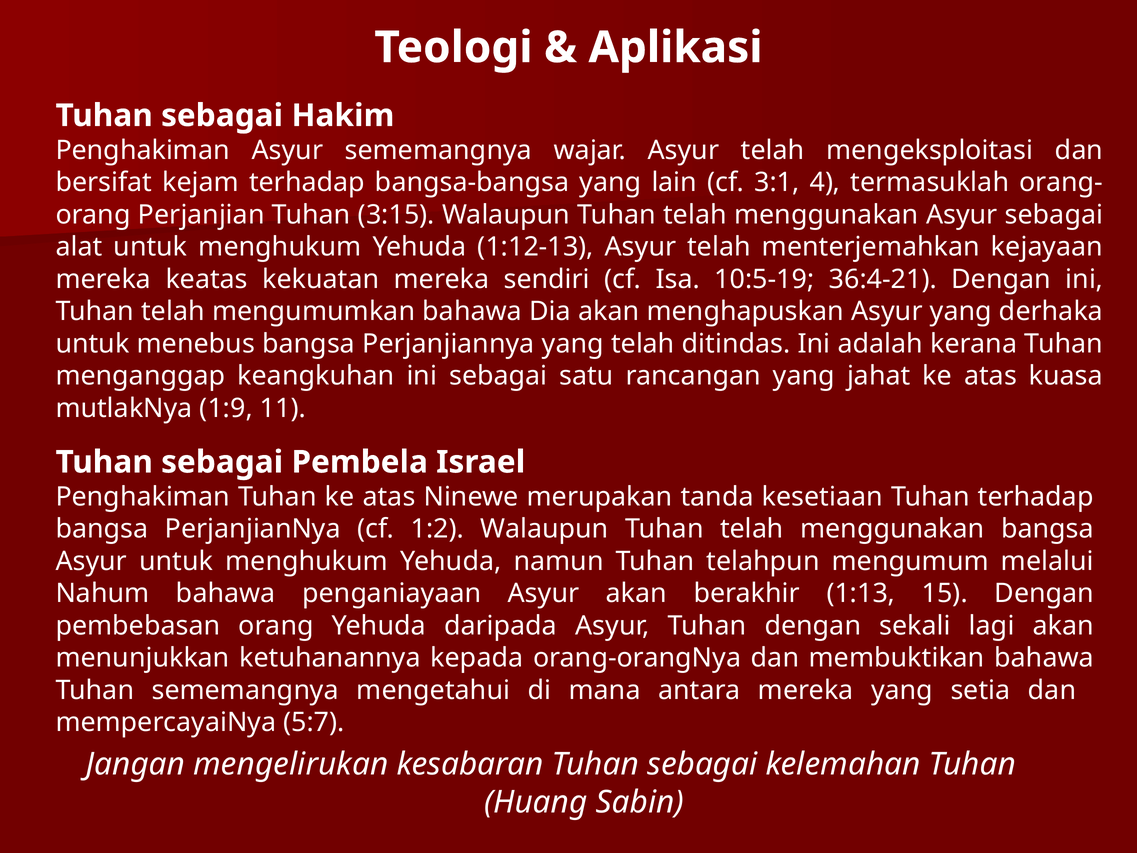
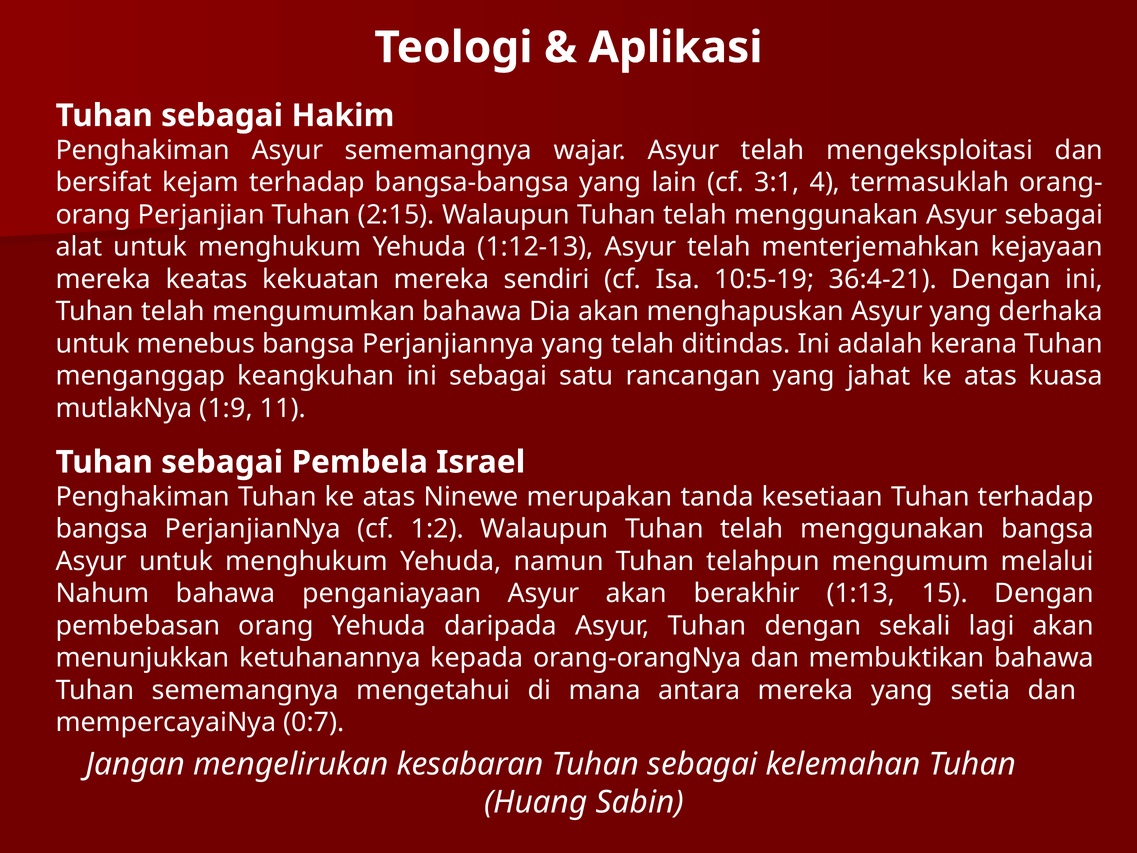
3:15: 3:15 -> 2:15
5:7: 5:7 -> 0:7
